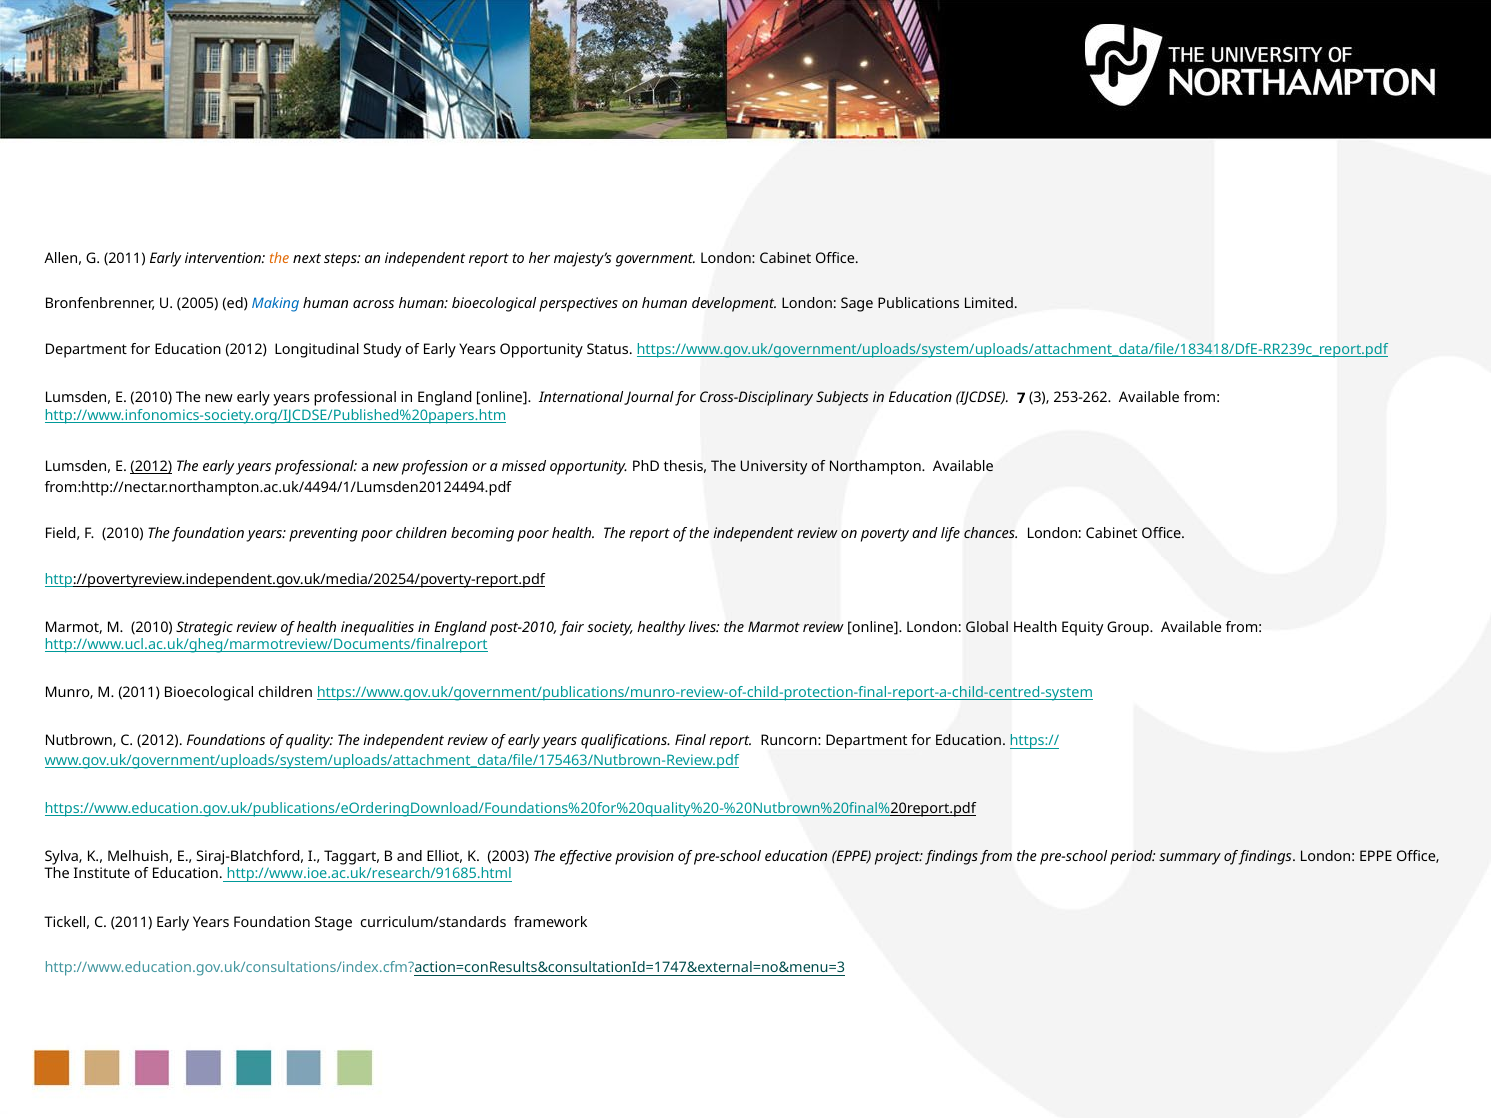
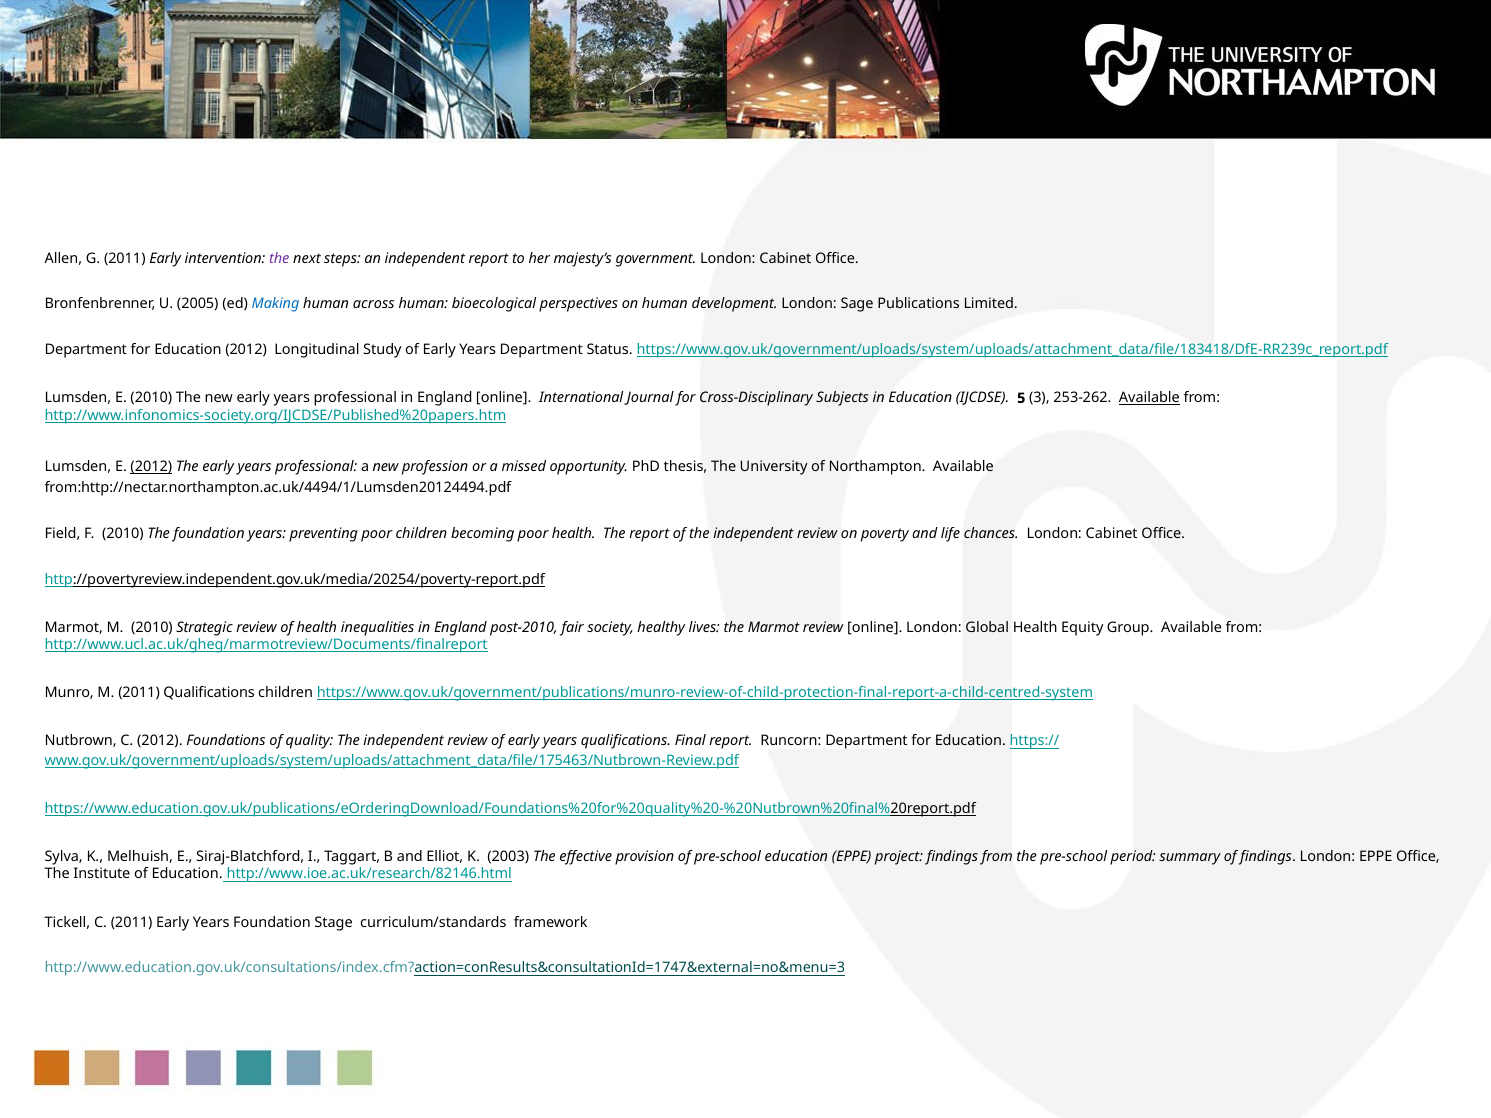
the at (279, 258) colour: orange -> purple
Years Opportunity: Opportunity -> Department
7: 7 -> 5
Available at (1149, 398) underline: none -> present
2011 Bioecological: Bioecological -> Qualifications
http://www.ioe.ac.uk/research/91685.html: http://www.ioe.ac.uk/research/91685.html -> http://www.ioe.ac.uk/research/82146.html
